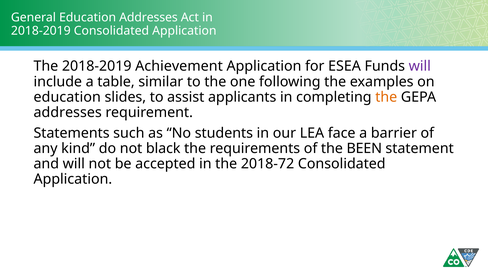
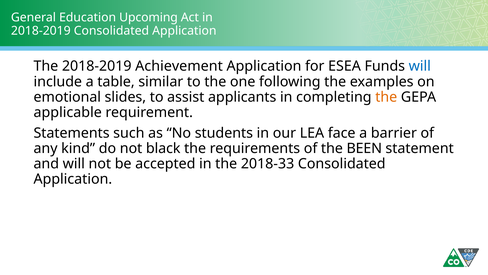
Education Addresses: Addresses -> Upcoming
will at (420, 66) colour: purple -> blue
education at (67, 97): education -> emotional
addresses at (68, 112): addresses -> applicable
2018-72: 2018-72 -> 2018-33
